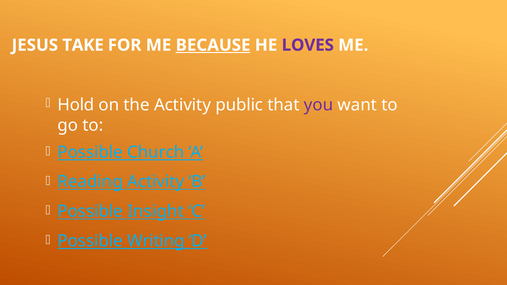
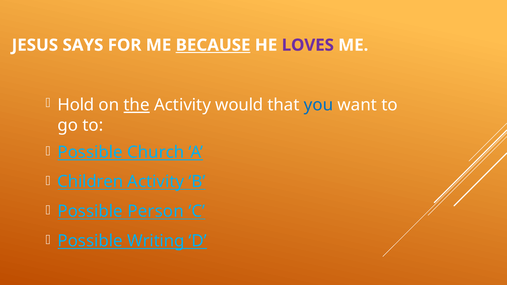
TAKE: TAKE -> SAYS
the underline: none -> present
public: public -> would
you colour: purple -> blue
Reading: Reading -> Children
Insight: Insight -> Person
